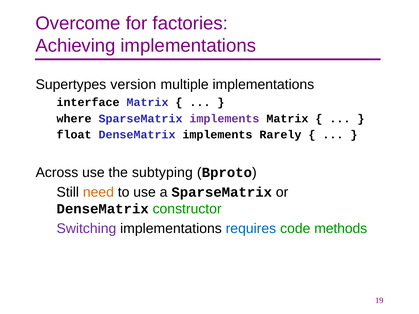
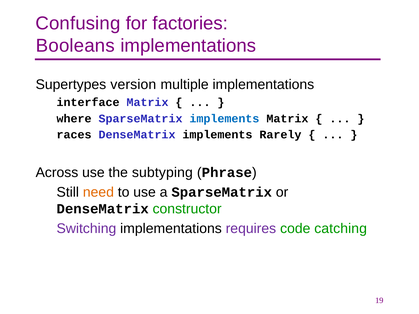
Overcome: Overcome -> Confusing
Achieving: Achieving -> Booleans
implements at (224, 119) colour: purple -> blue
float: float -> races
Bproto: Bproto -> Phrase
requires colour: blue -> purple
methods: methods -> catching
